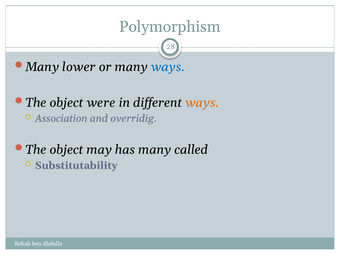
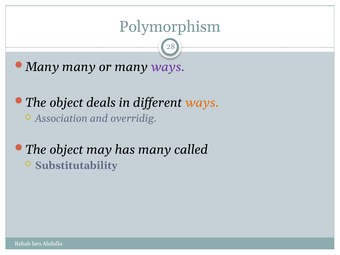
Many lower: lower -> many
ways at (168, 67) colour: blue -> purple
were: were -> deals
